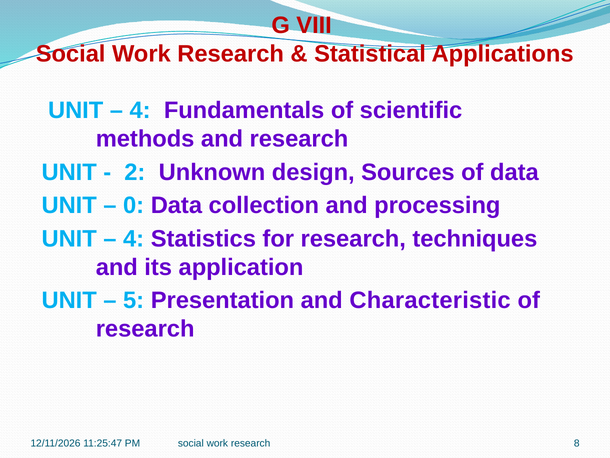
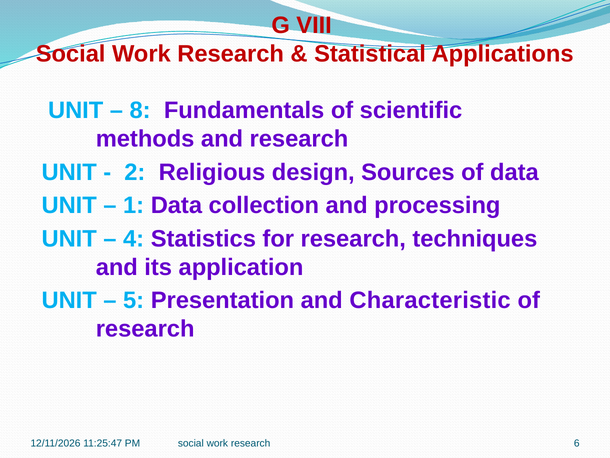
4 at (140, 110): 4 -> 8
Unknown: Unknown -> Religious
0: 0 -> 1
8: 8 -> 6
